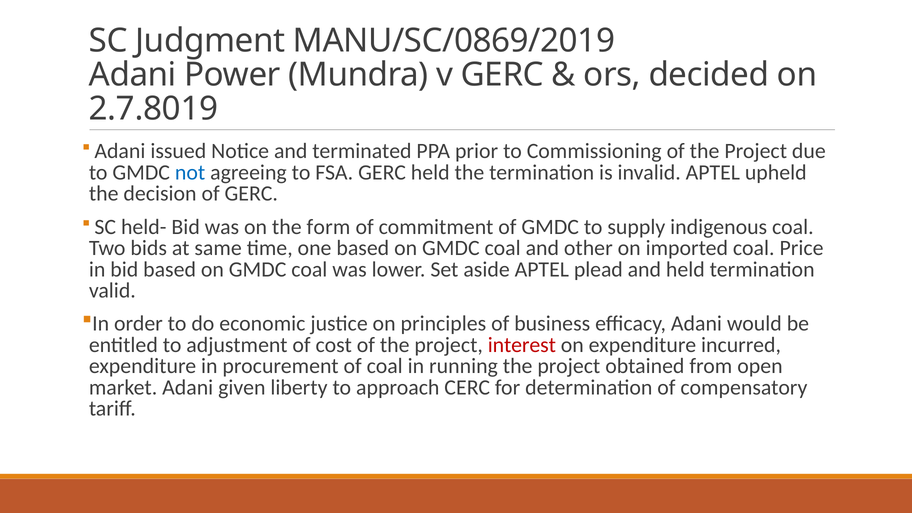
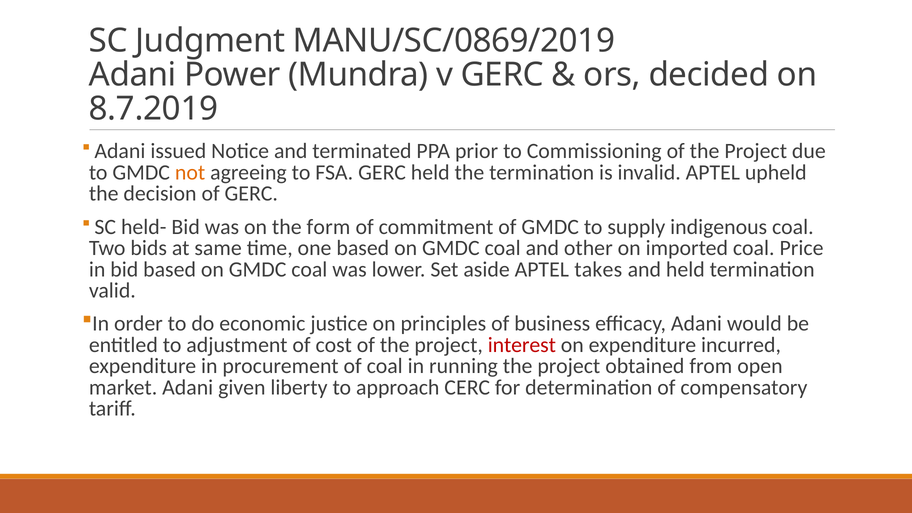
2.7.8019: 2.7.8019 -> 8.7.2019
not colour: blue -> orange
plead: plead -> takes
